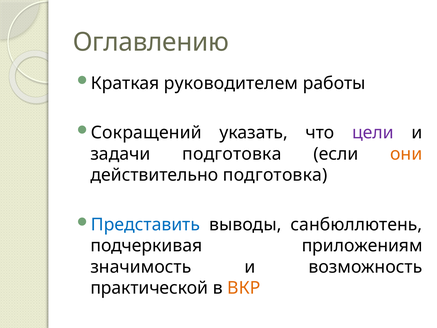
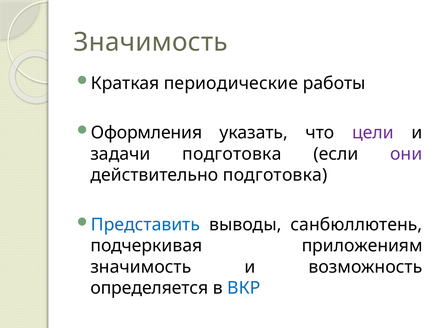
Оглавлению at (151, 42): Оглавлению -> Значимость
руководителем: руководителем -> периодические
Сокращений: Сокращений -> Оформления
они colour: orange -> purple
практической: практической -> определяется
ВКР colour: orange -> blue
